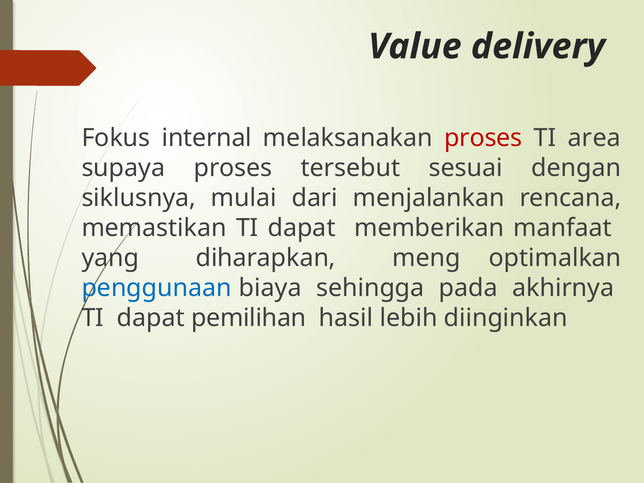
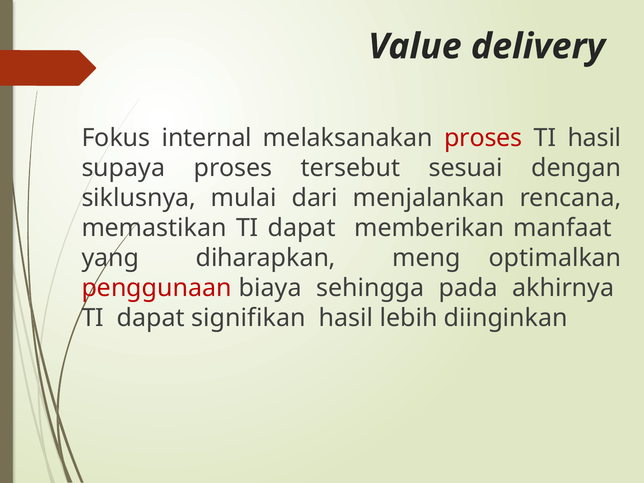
TI area: area -> hasil
penggunaan colour: blue -> red
pemilihan: pemilihan -> signifikan
